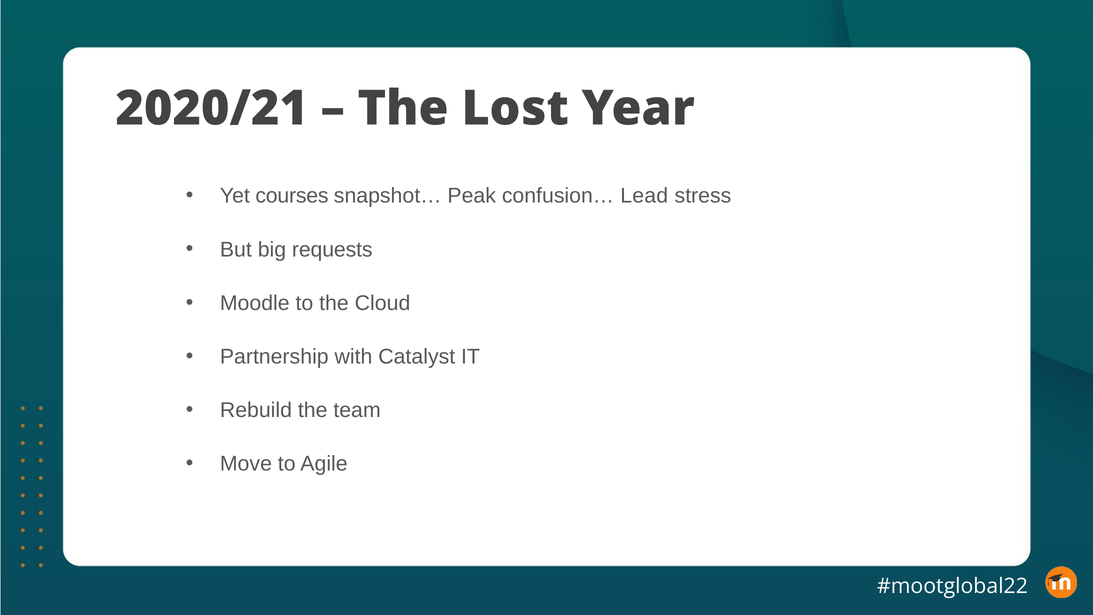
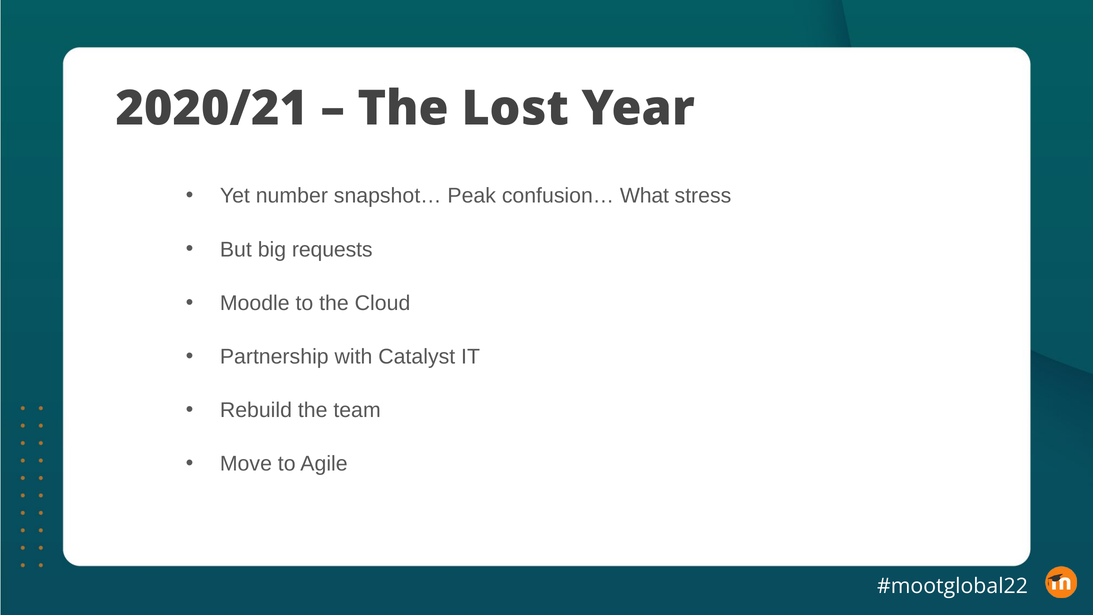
courses: courses -> number
Lead: Lead -> What
